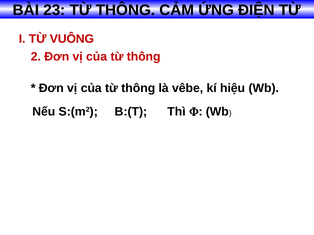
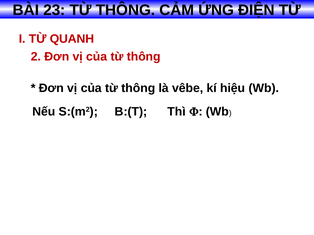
VUÔNG: VUÔNG -> QUANH
